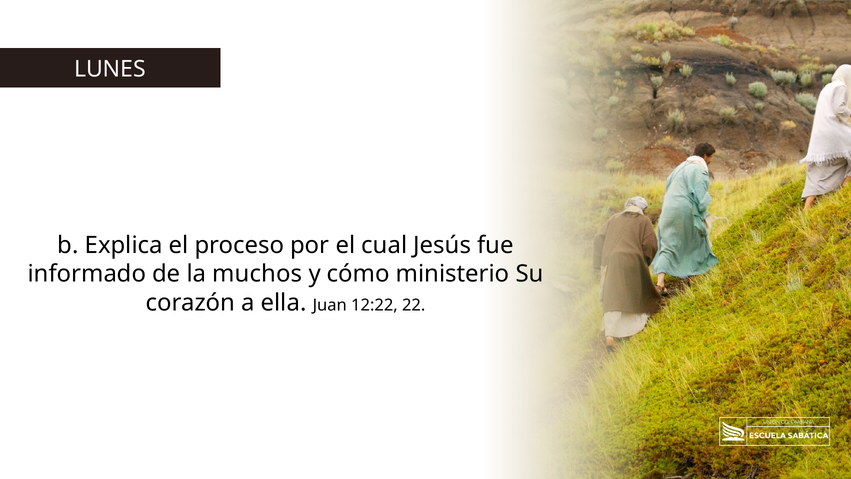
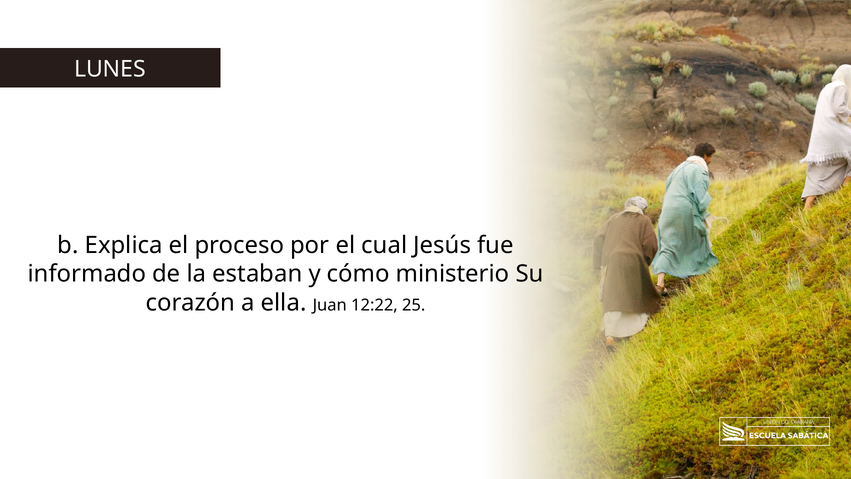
muchos: muchos -> estaban
22: 22 -> 25
